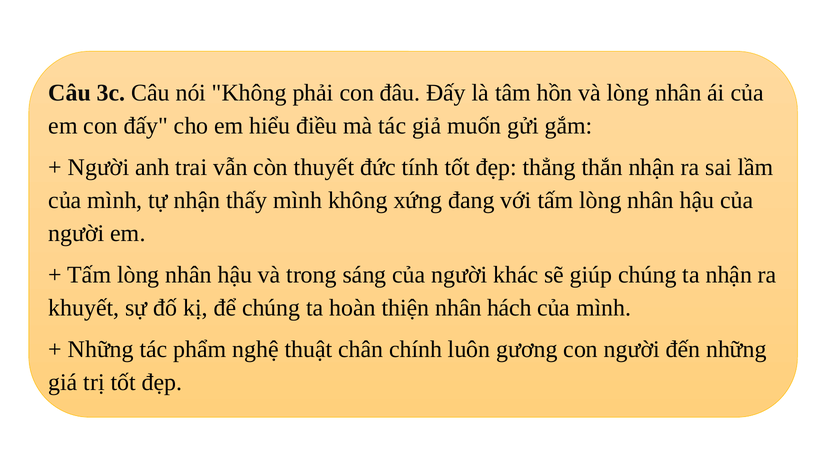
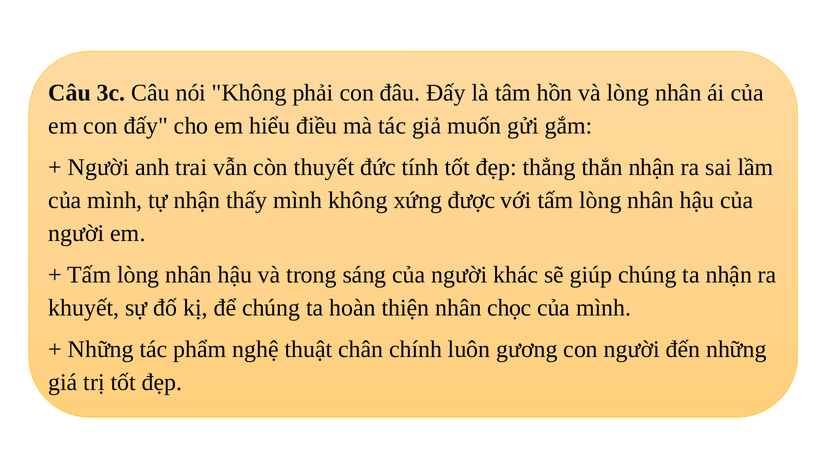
đang: đang -> được
hách: hách -> chọc
